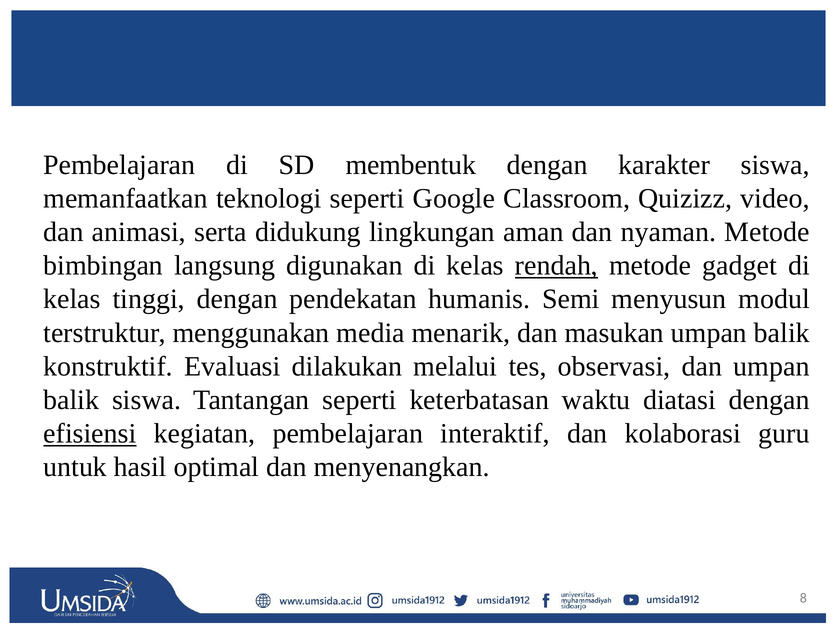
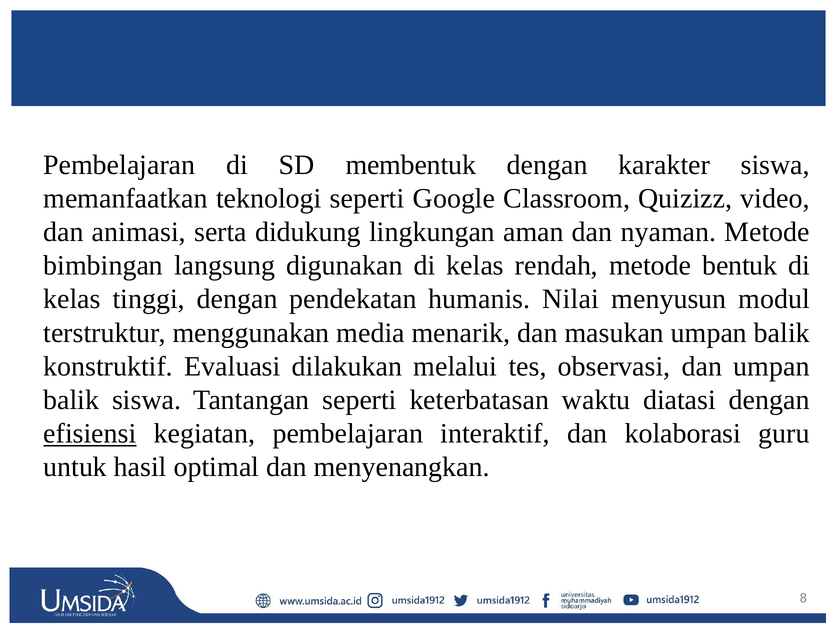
rendah underline: present -> none
gadget: gadget -> bentuk
Semi: Semi -> Nilai
